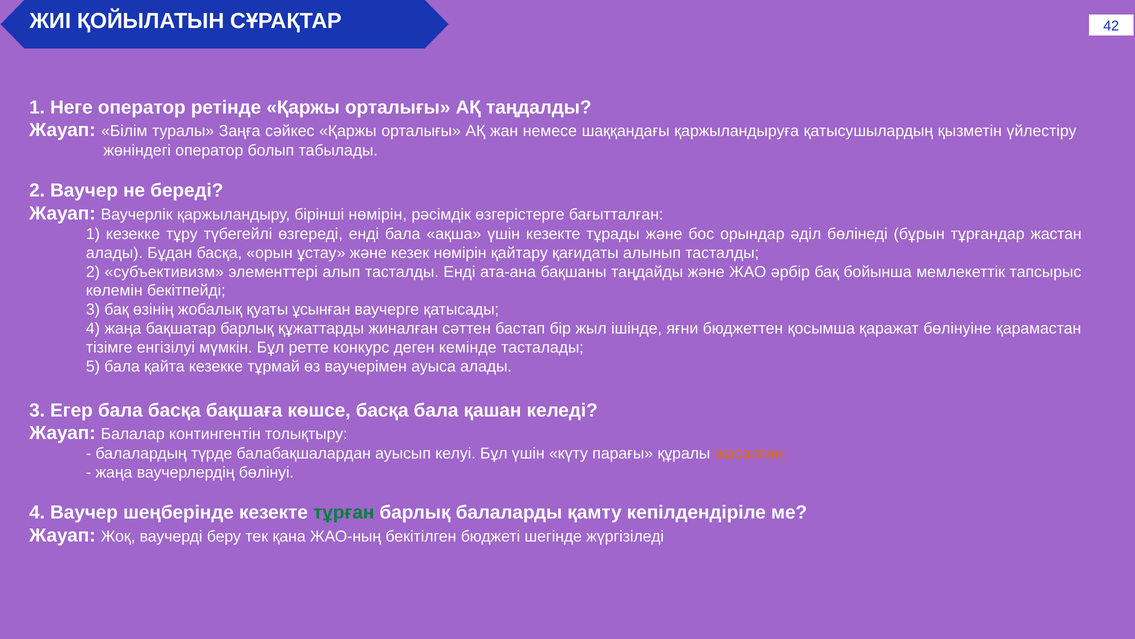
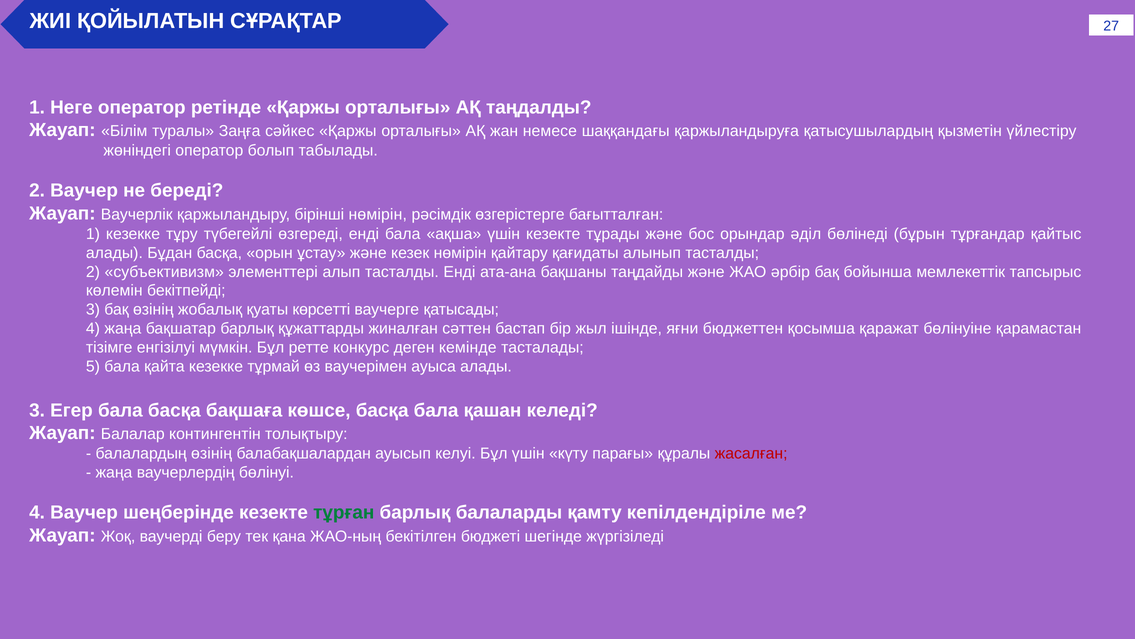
42: 42 -> 27
жастан: жастан -> қайтыс
ұсынған: ұсынған -> көрсетті
балалардың түрде: түрде -> өзінің
жасалған colour: orange -> red
